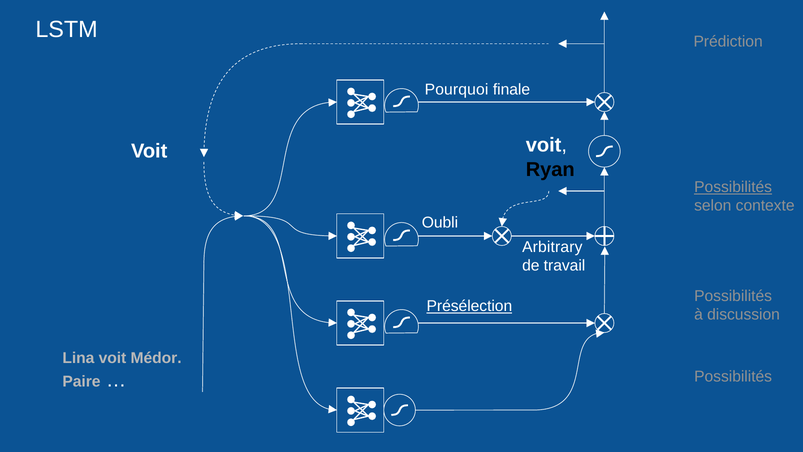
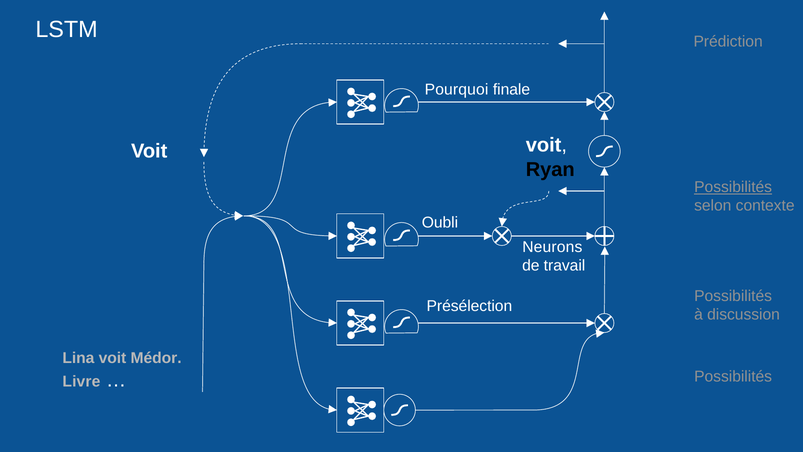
Arbitrary: Arbitrary -> Neurons
Présélection underline: present -> none
Paire: Paire -> Livre
